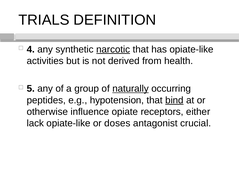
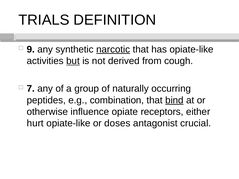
4: 4 -> 9
but underline: none -> present
health: health -> cough
5: 5 -> 7
naturally underline: present -> none
hypotension: hypotension -> combination
lack: lack -> hurt
